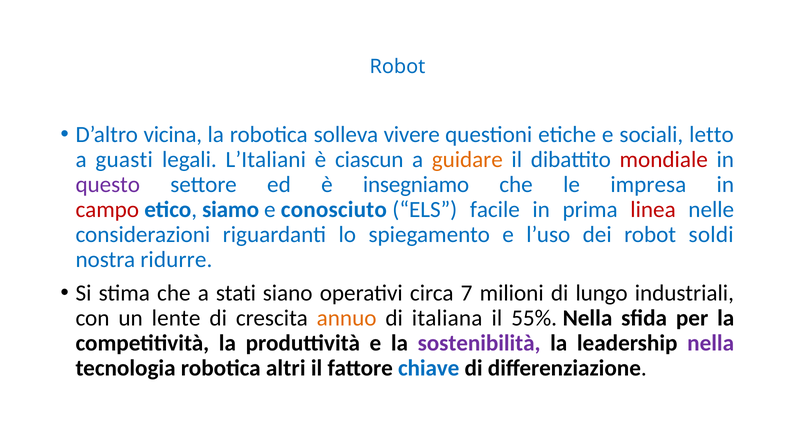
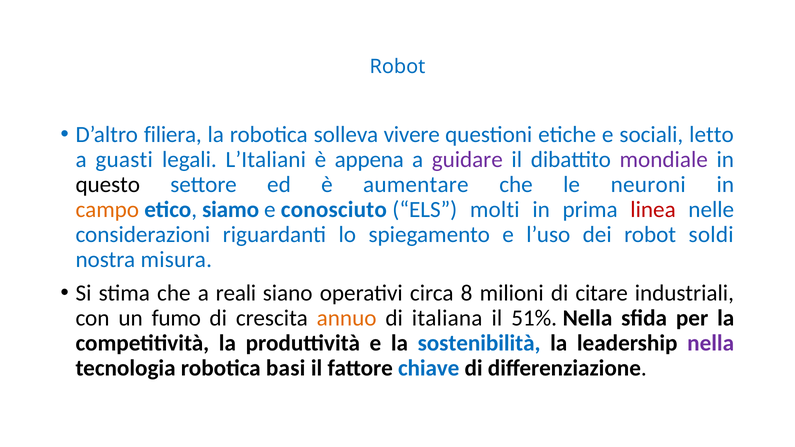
vicina: vicina -> filiera
ciascun: ciascun -> appena
guidare colour: orange -> purple
mondiale colour: red -> purple
questo colour: purple -> black
insegniamo: insegniamo -> aumentare
impresa: impresa -> neuroni
campo colour: red -> orange
facile: facile -> molti
ridurre: ridurre -> misura
stati: stati -> reali
7: 7 -> 8
lungo: lungo -> citare
lente: lente -> fumo
55%: 55% -> 51%
sostenibilità colour: purple -> blue
altri: altri -> basi
